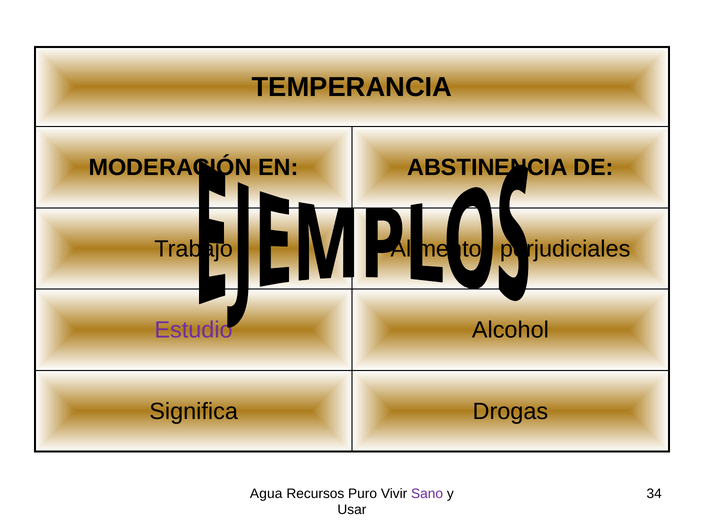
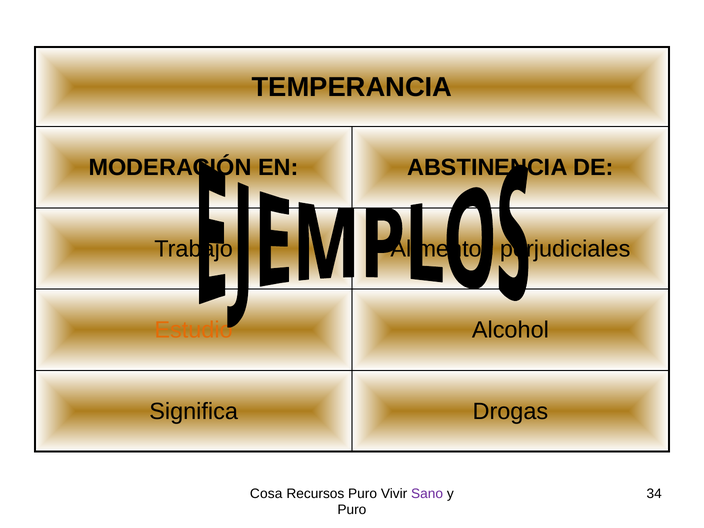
Estudio colour: purple -> orange
Agua: Agua -> Cosa
Usar at (352, 510): Usar -> Puro
